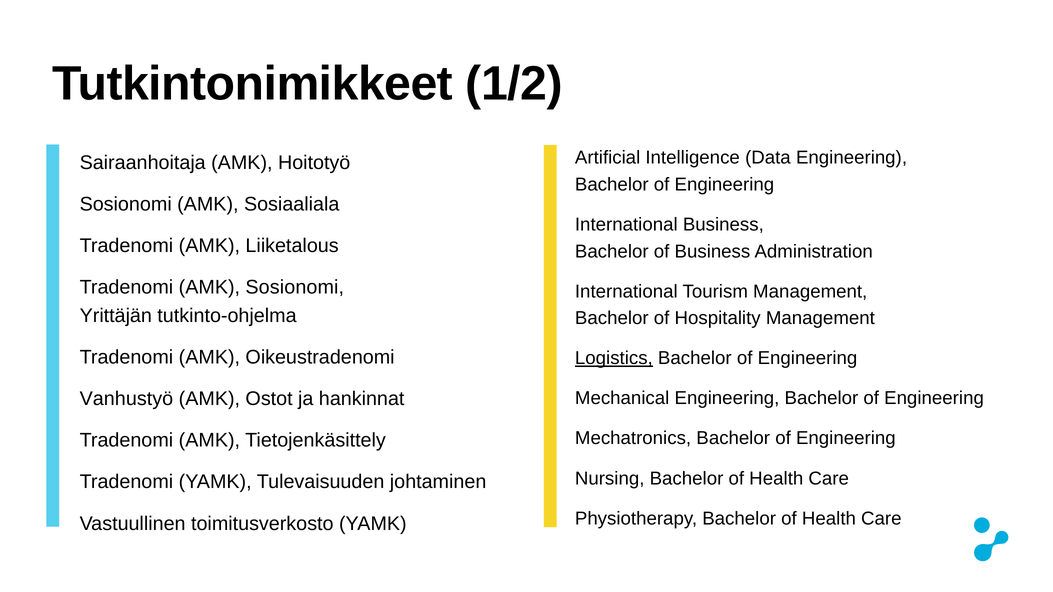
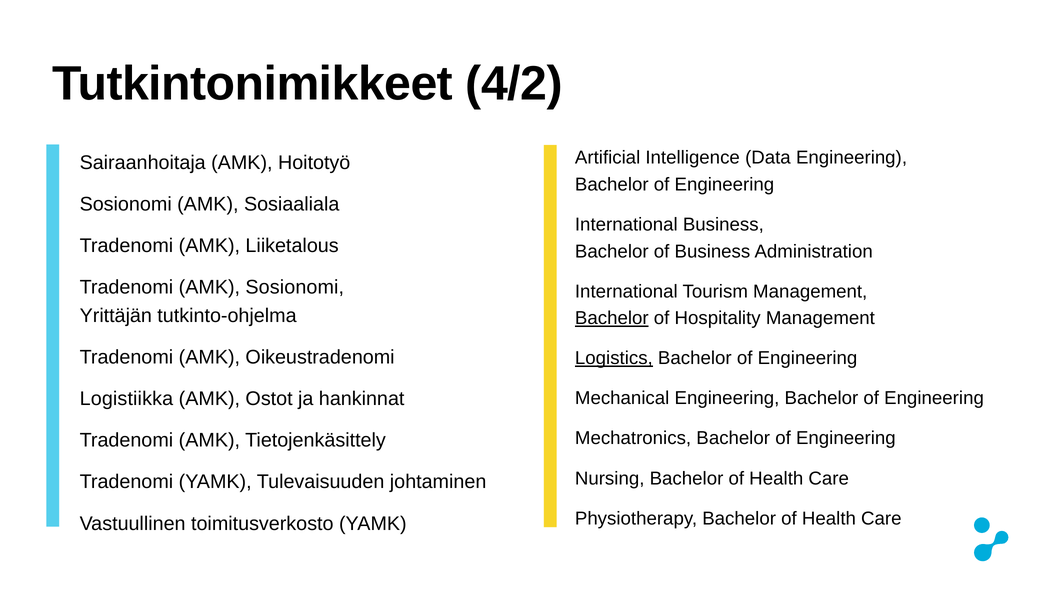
1/2: 1/2 -> 4/2
Bachelor at (612, 318) underline: none -> present
Vanhustyö: Vanhustyö -> Logistiikka
